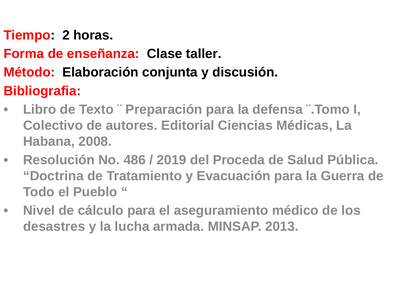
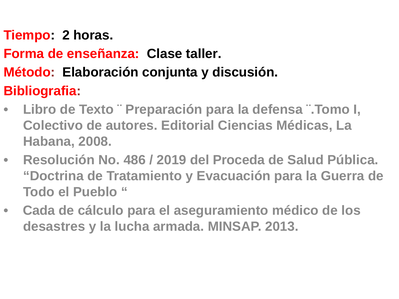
Nivel: Nivel -> Cada
